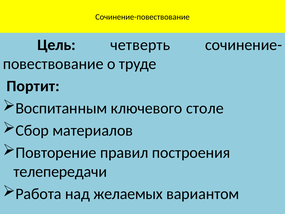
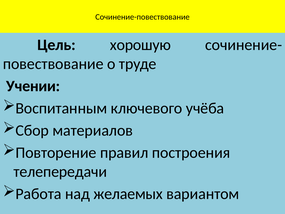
четверть: четверть -> хорошую
Портит: Портит -> Учении
столе: столе -> учёба
